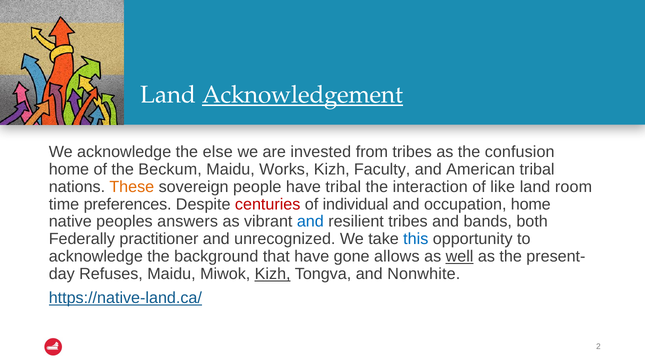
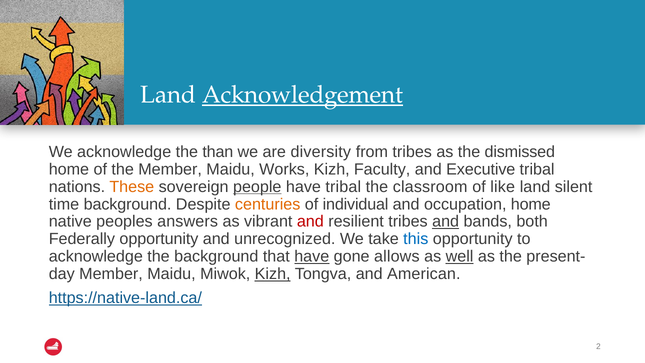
else: else -> than
invested: invested -> diversity
confusion: confusion -> dismissed
the Beckum: Beckum -> Member
American: American -> Executive
people underline: none -> present
interaction: interaction -> classroom
room: room -> silent
time preferences: preferences -> background
centuries colour: red -> orange
and at (310, 222) colour: blue -> red
and at (446, 222) underline: none -> present
Federally practitioner: practitioner -> opportunity
have at (312, 256) underline: none -> present
Refuses at (111, 274): Refuses -> Member
Nonwhite: Nonwhite -> American
